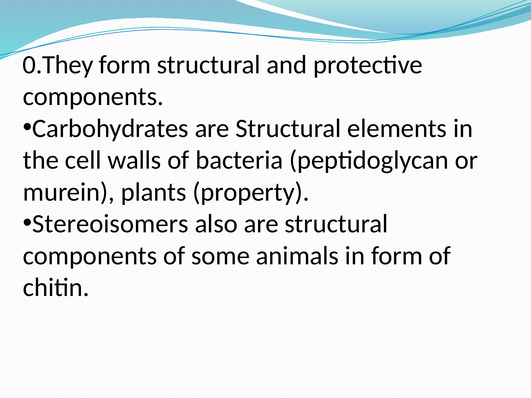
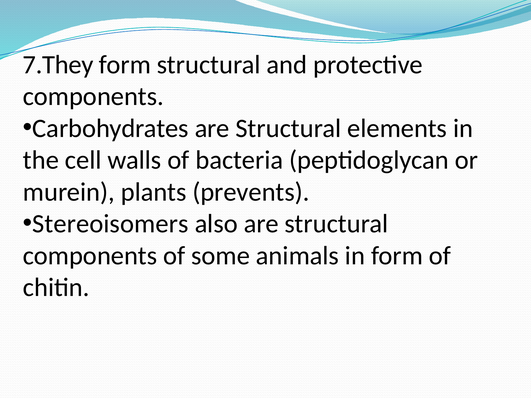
0.They: 0.They -> 7.They
property: property -> prevents
